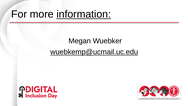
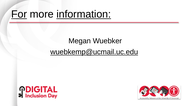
For underline: none -> present
